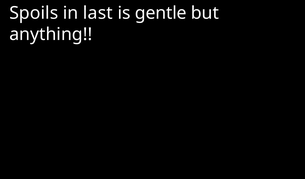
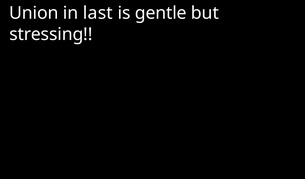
Spoils: Spoils -> Union
anything: anything -> stressing
